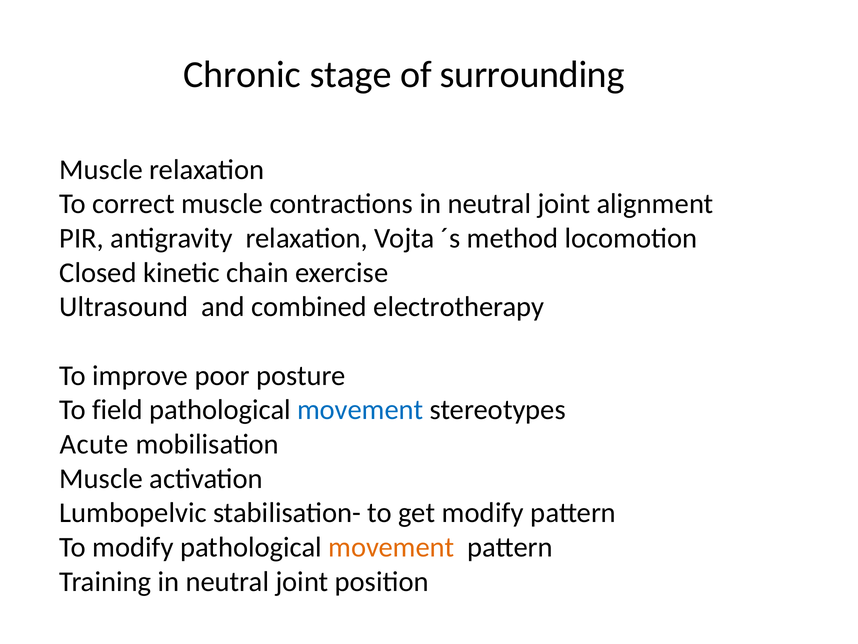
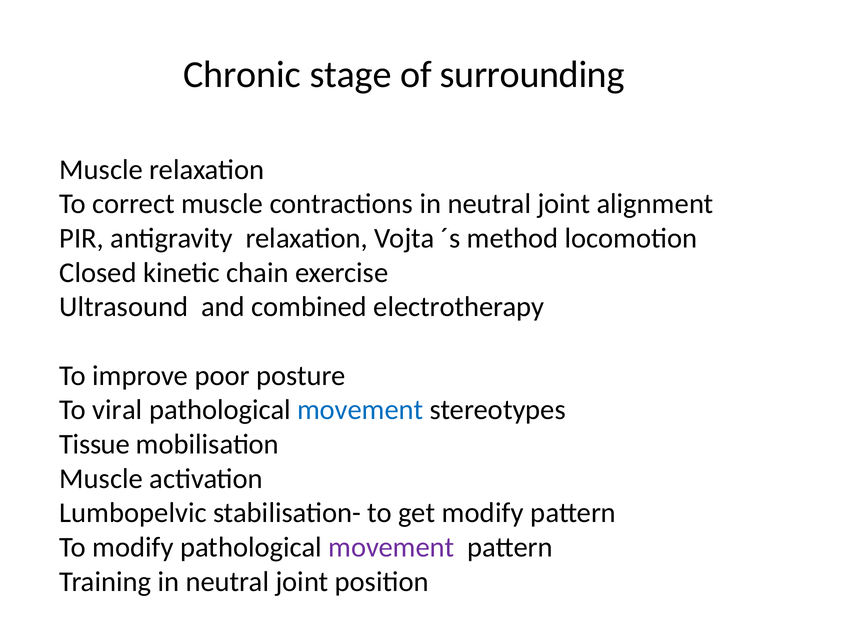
field: field -> viral
Acute: Acute -> Tissue
movement at (391, 547) colour: orange -> purple
